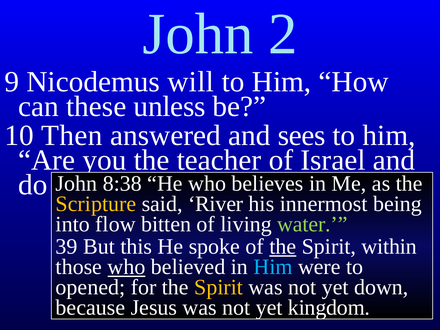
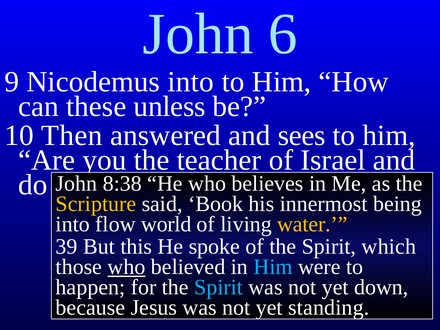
2: 2 -> 6
Nicodemus will: will -> into
River: River -> Book
bitten: bitten -> world
water colour: light green -> yellow
the at (283, 247) underline: present -> none
within: within -> which
opened: opened -> happen
Spirit at (219, 287) colour: yellow -> light blue
kingdom: kingdom -> standing
